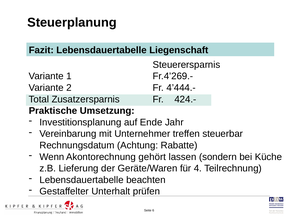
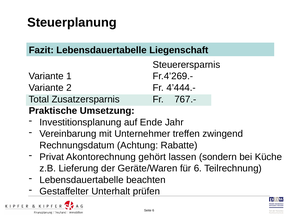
424.-: 424.- -> 767.-
steuerbar: steuerbar -> zwingend
Wenn: Wenn -> Privat
für 4: 4 -> 6
